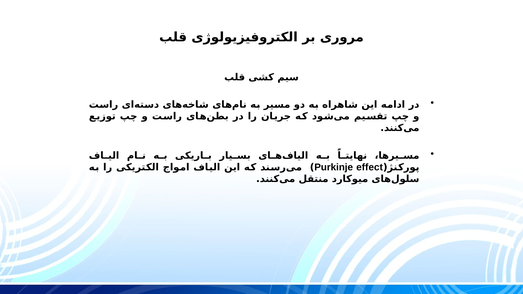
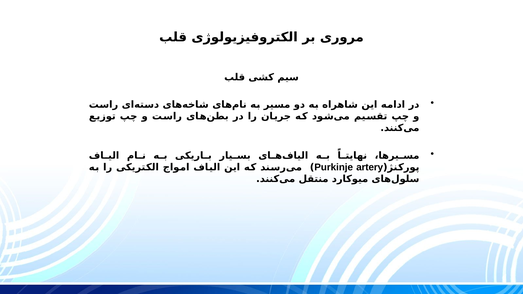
effect: effect -> artery
